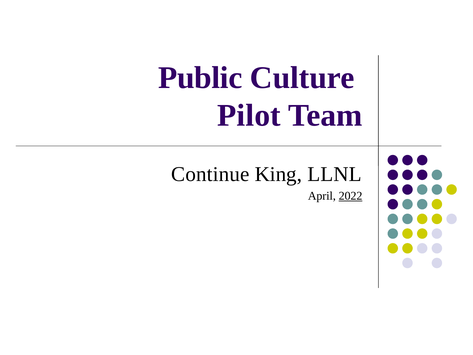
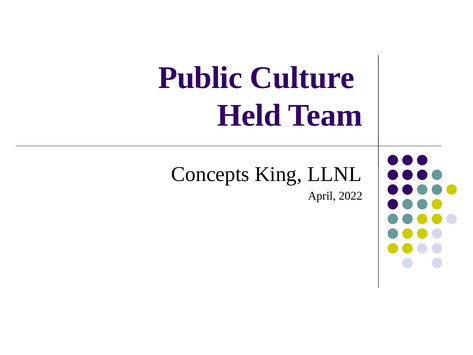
Pilot: Pilot -> Held
Continue: Continue -> Concepts
2022 underline: present -> none
